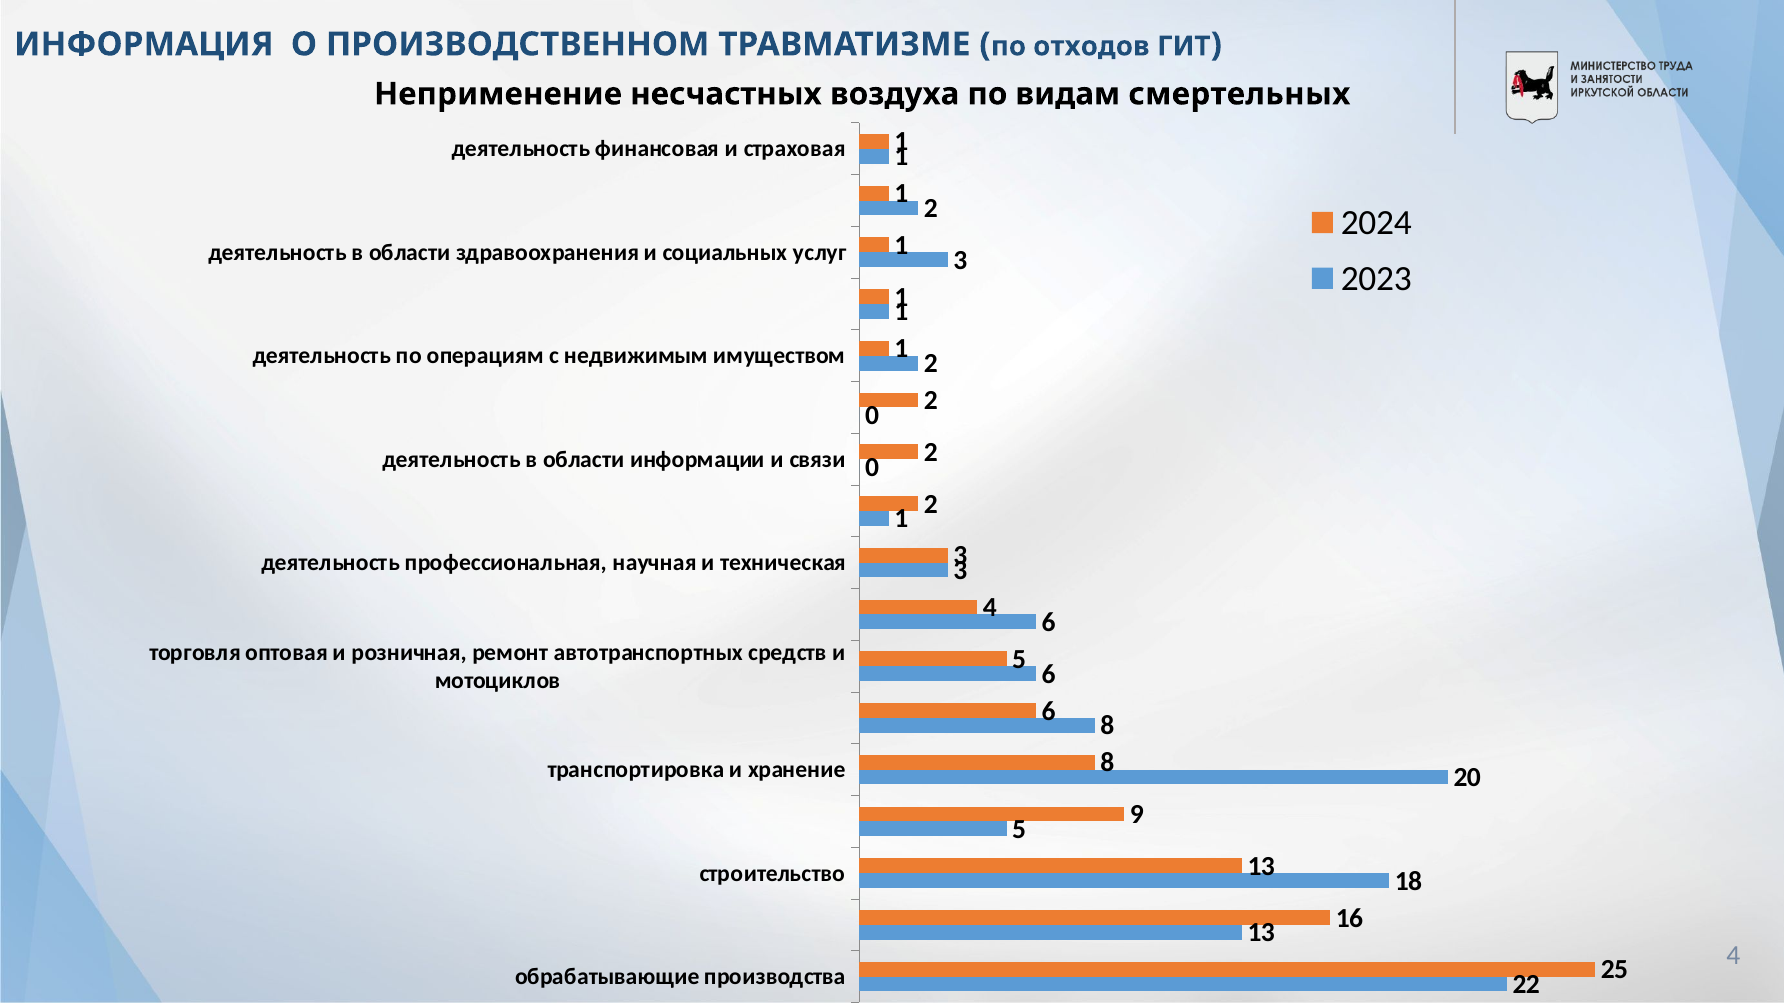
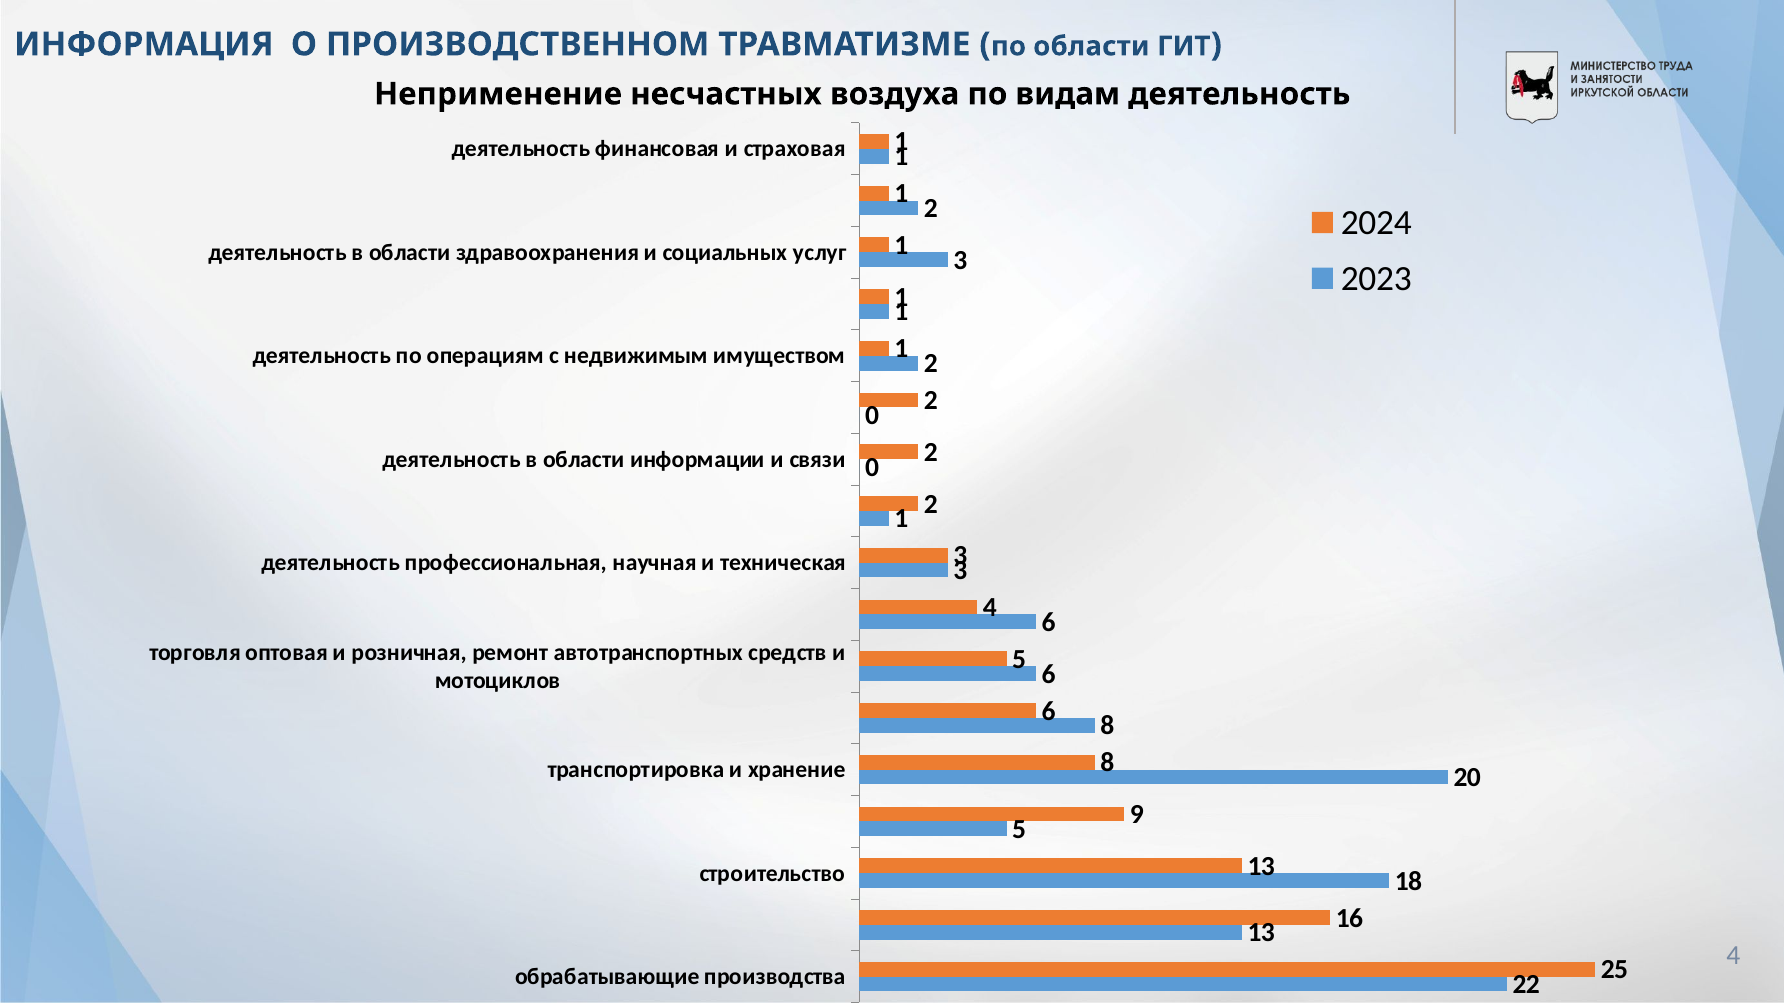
по отходов: отходов -> области
видам смертельных: смертельных -> деятельность
